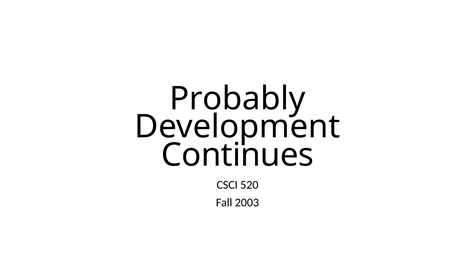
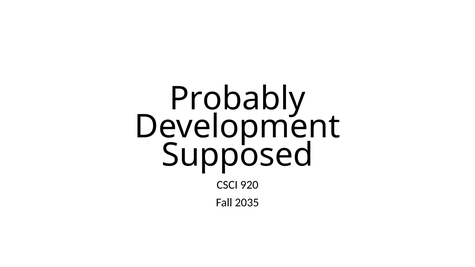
Continues: Continues -> Supposed
520: 520 -> 920
2003: 2003 -> 2035
